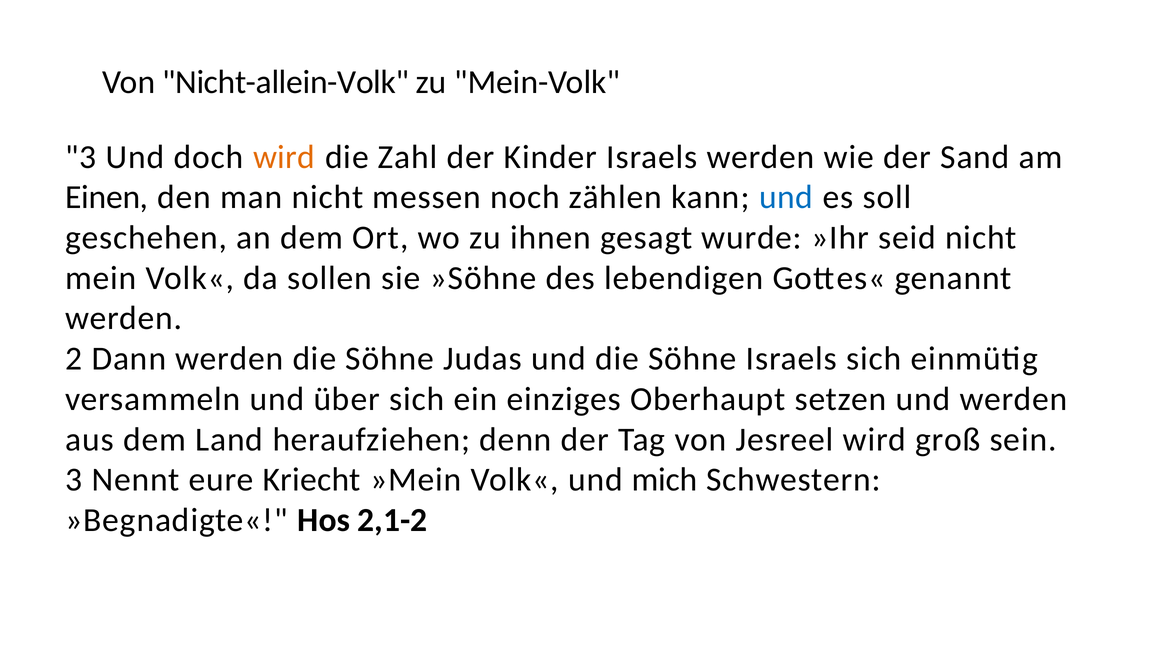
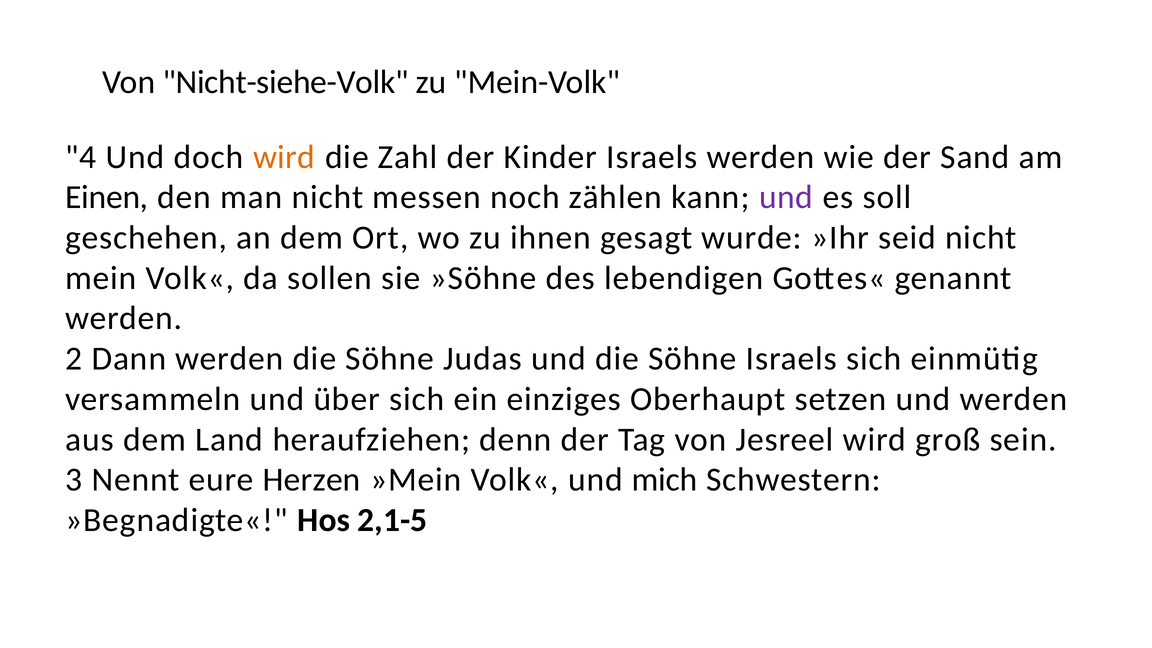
Nicht-allein-Volk: Nicht-allein-Volk -> Nicht-siehe-Volk
3 at (81, 157): 3 -> 4
und at (786, 197) colour: blue -> purple
Kriecht: Kriecht -> Herzen
2,1-2: 2,1-2 -> 2,1-5
